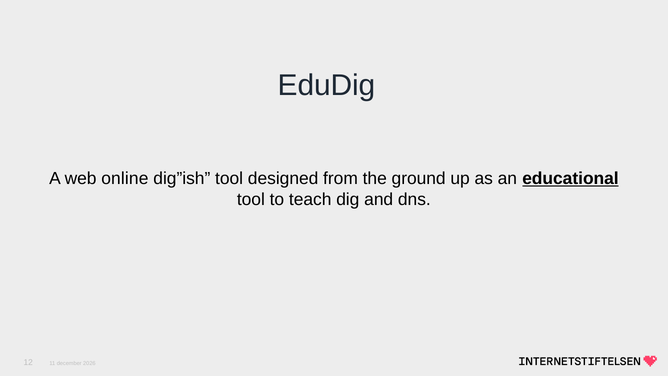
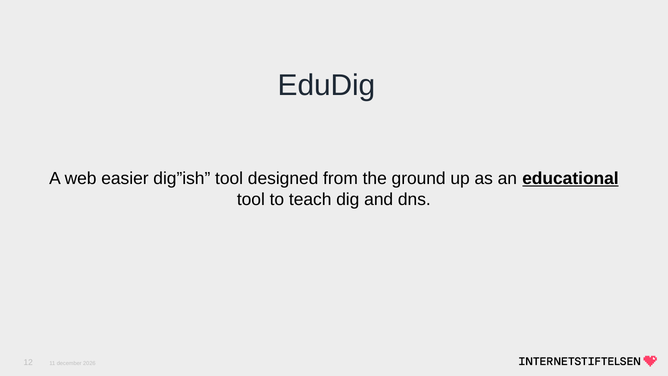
online: online -> easier
